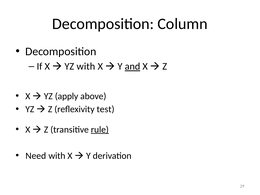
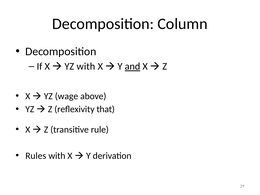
apply: apply -> wage
test: test -> that
rule underline: present -> none
Need: Need -> Rules
